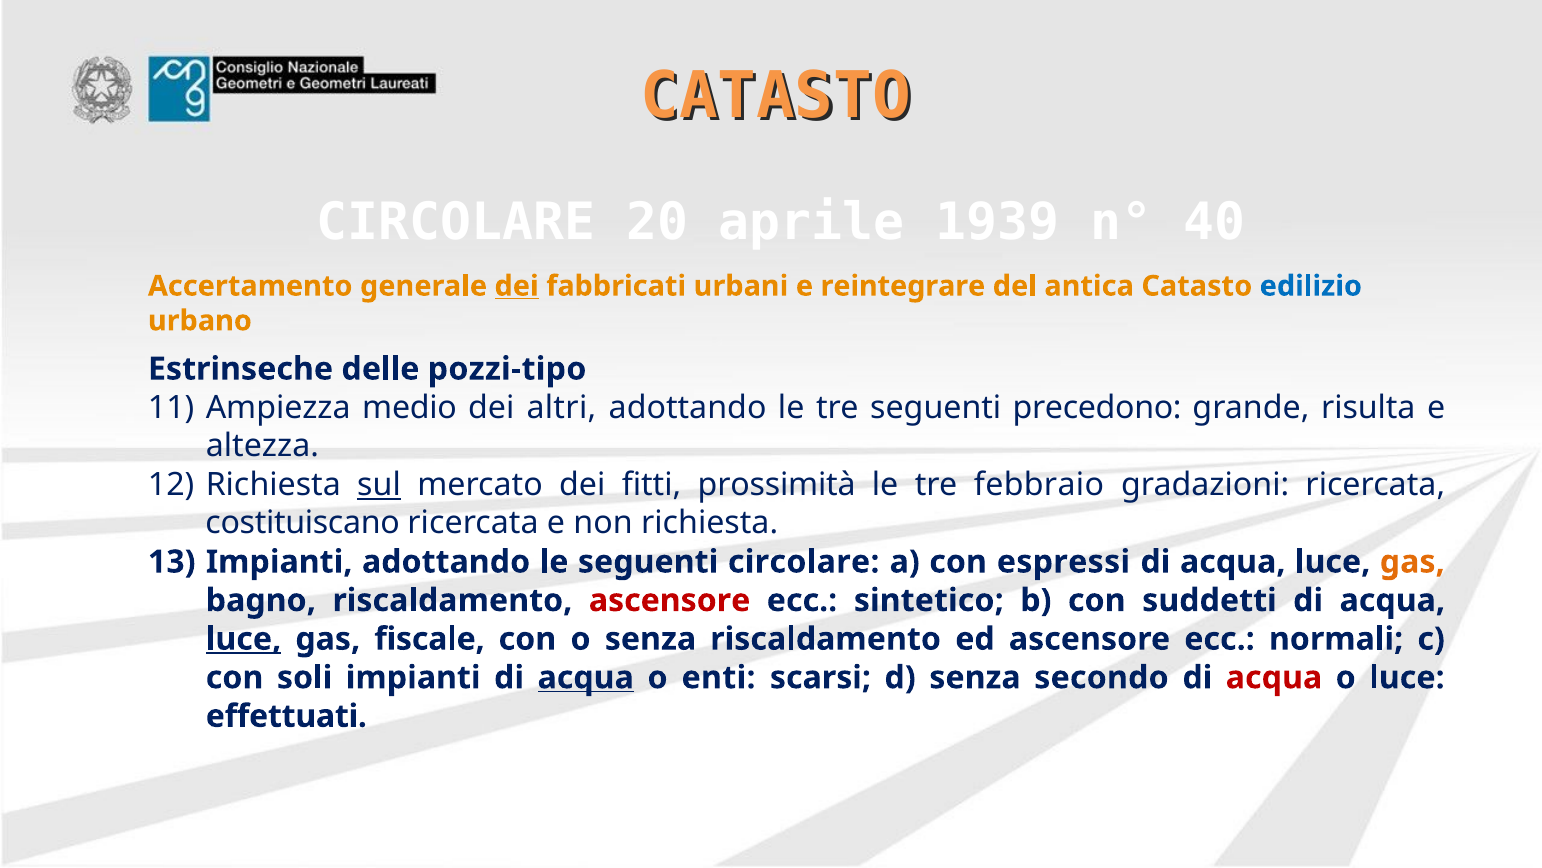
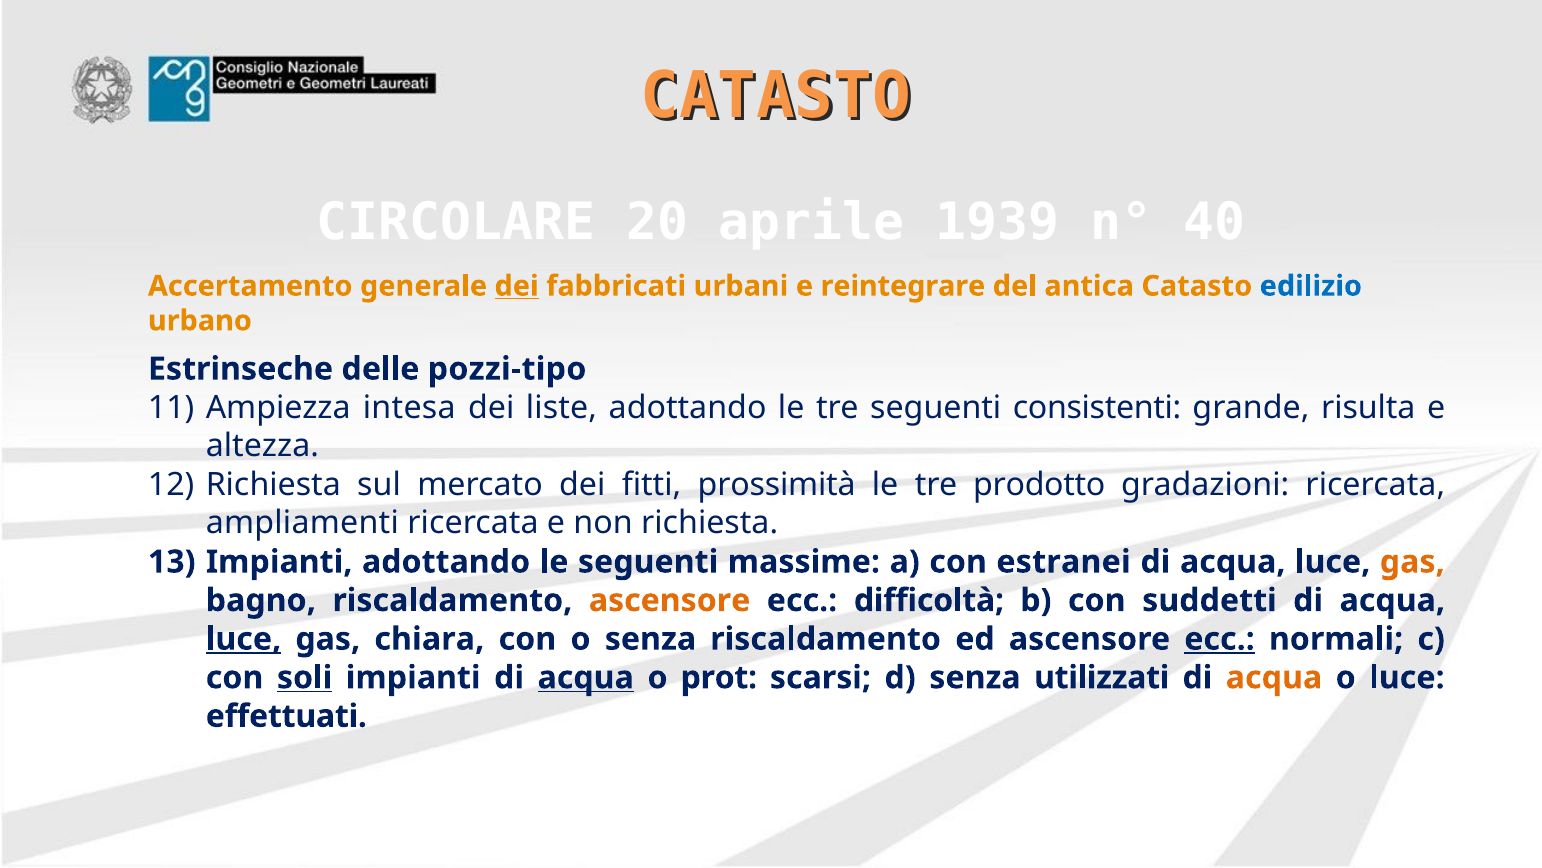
medio: medio -> intesa
altri: altri -> liste
precedono: precedono -> consistenti
sul underline: present -> none
febbraio: febbraio -> prodotto
costituiscano: costituiscano -> ampliamenti
seguenti circolare: circolare -> massime
espressi: espressi -> estranei
ascensore at (670, 600) colour: red -> orange
sintetico: sintetico -> difficoltà
fiscale: fiscale -> chiara
ecc at (1219, 639) underline: none -> present
soli underline: none -> present
enti: enti -> prot
secondo: secondo -> utilizzati
acqua at (1274, 677) colour: red -> orange
